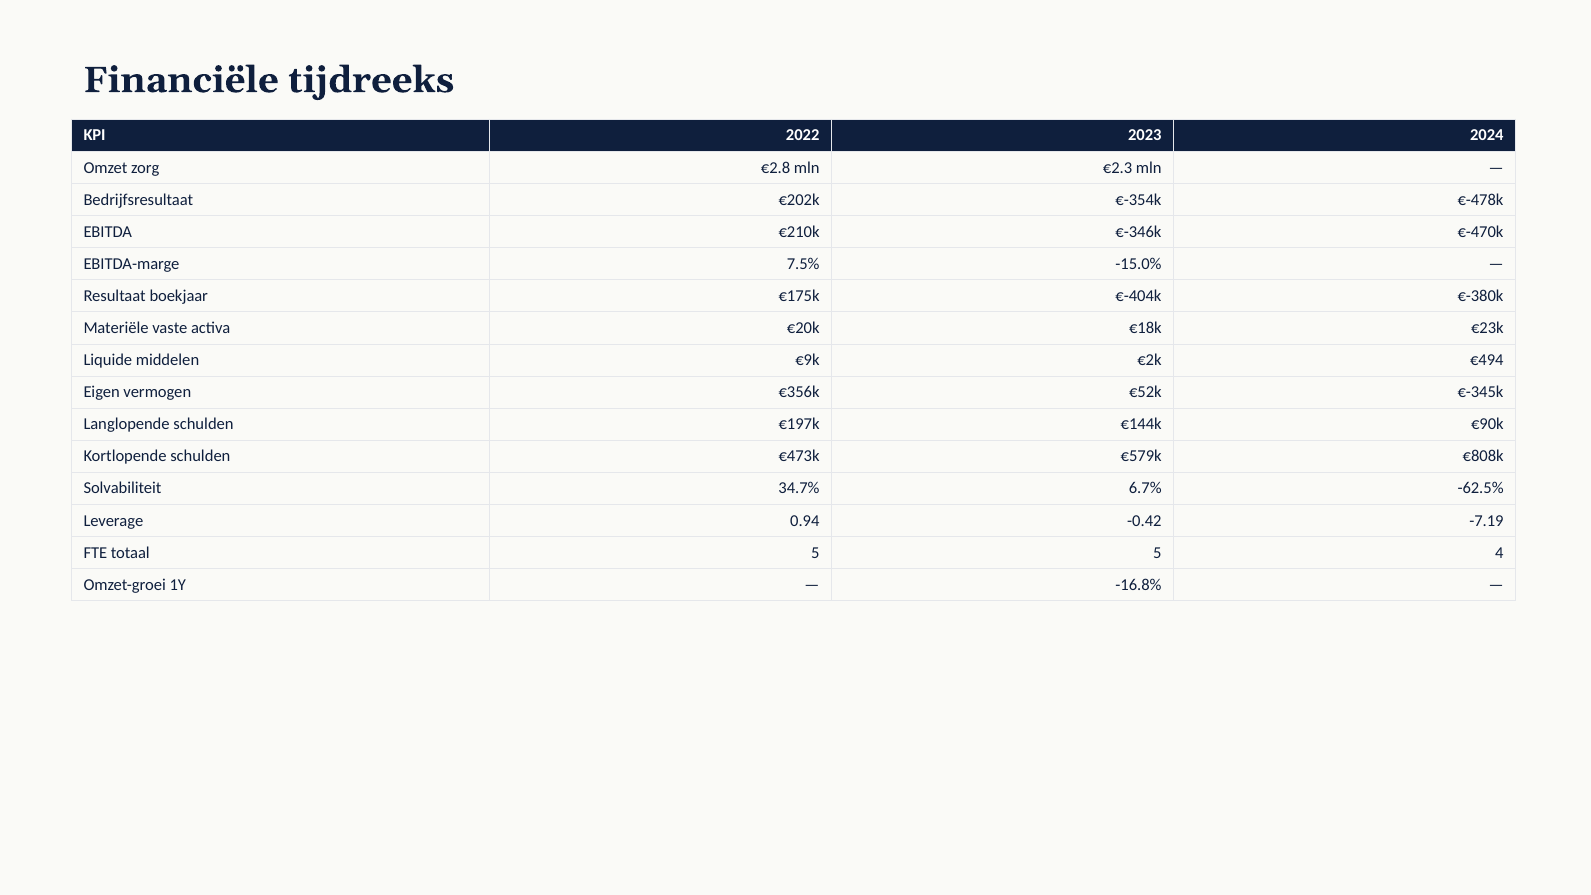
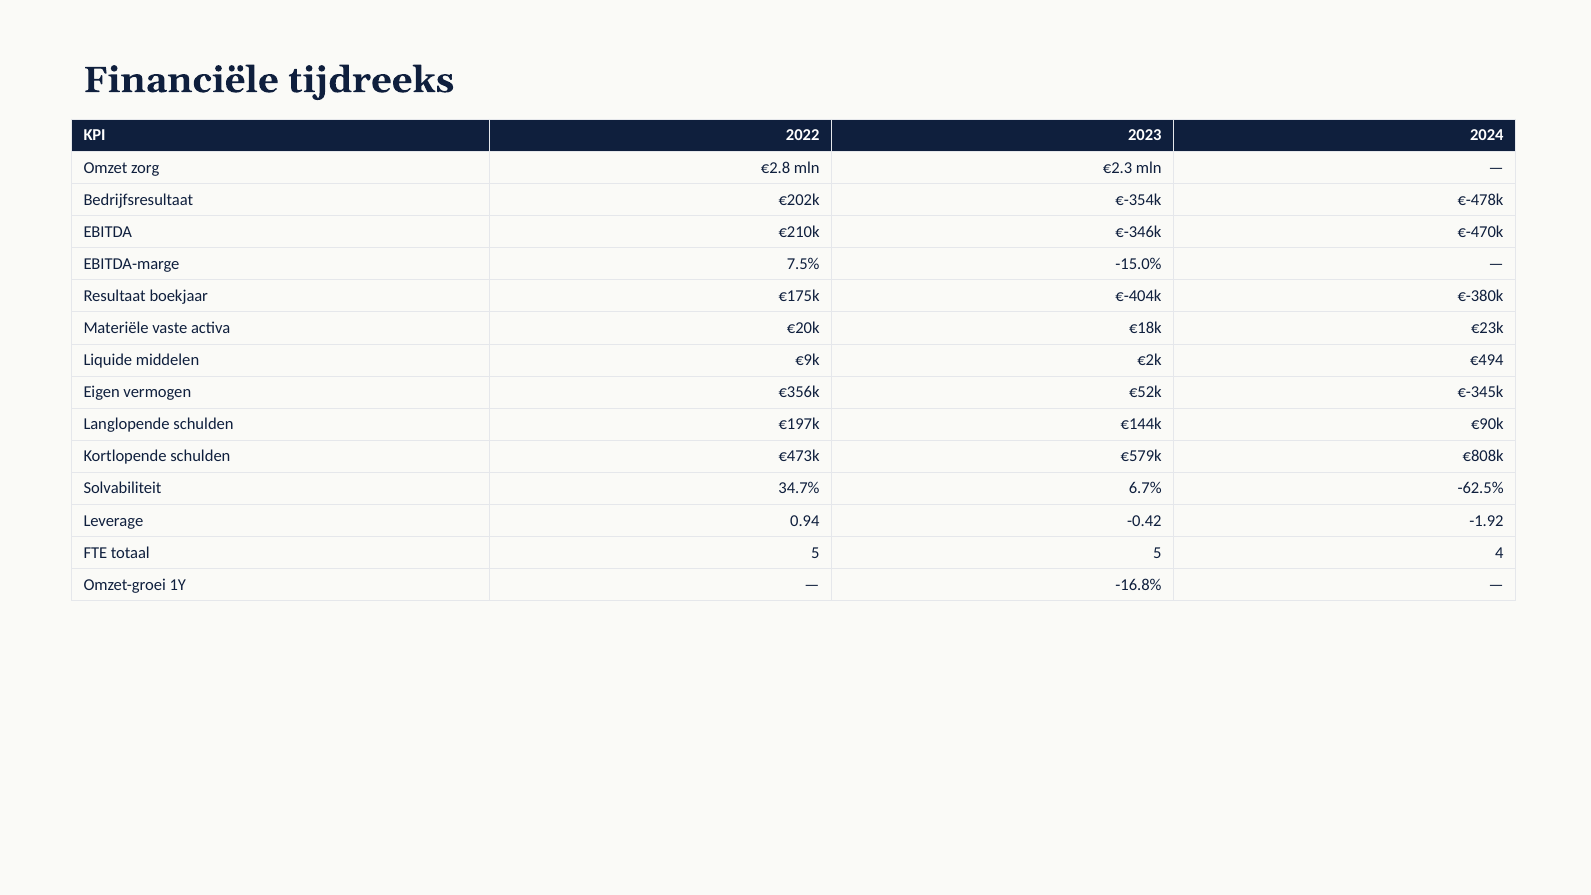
-7.19: -7.19 -> -1.92
